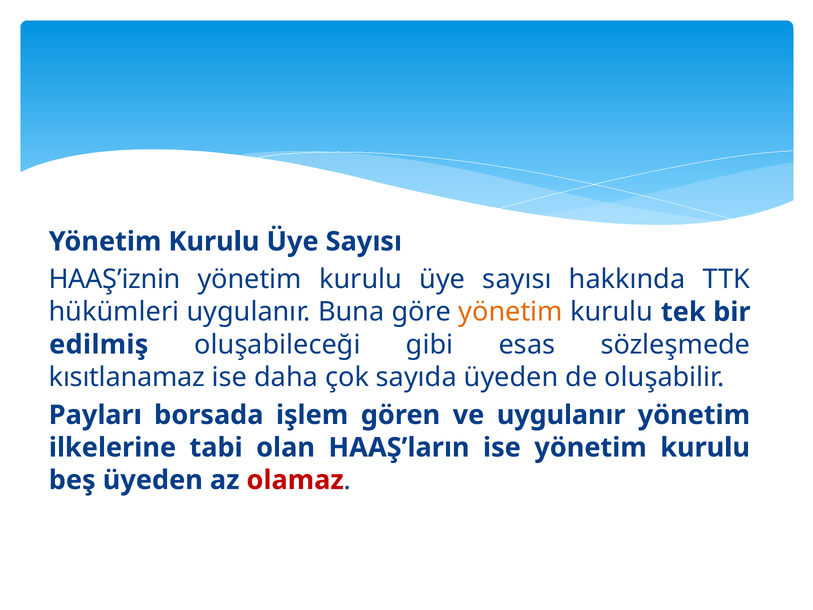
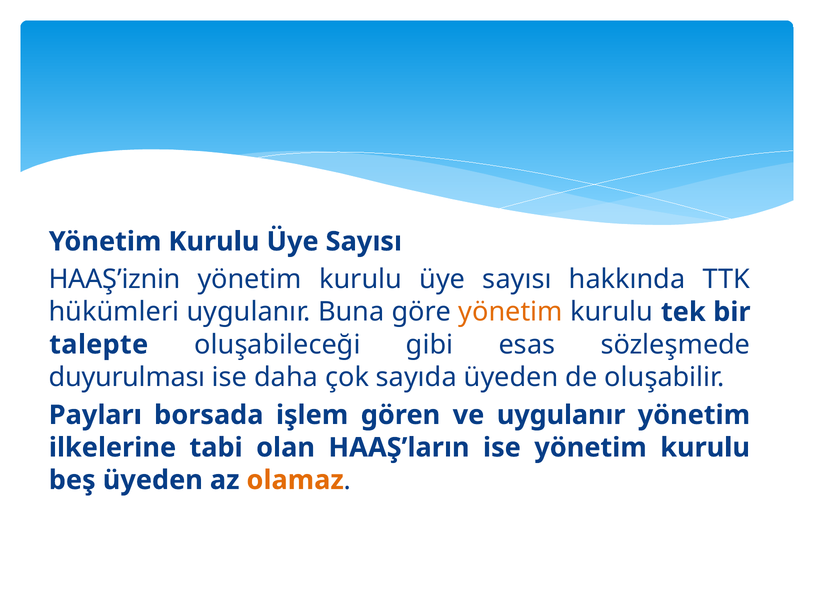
edilmiş: edilmiş -> talepte
kısıtlanamaz: kısıtlanamaz -> duyurulması
olamaz colour: red -> orange
